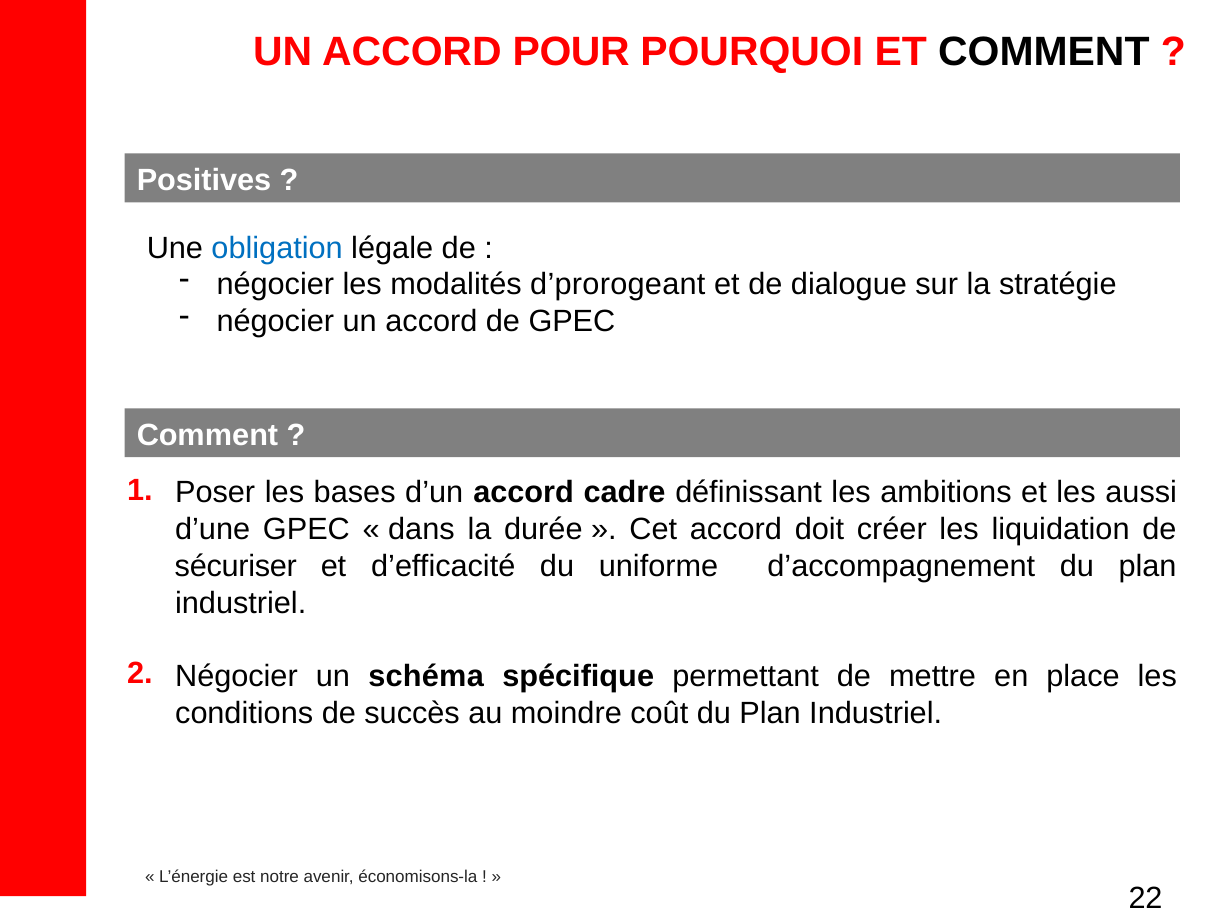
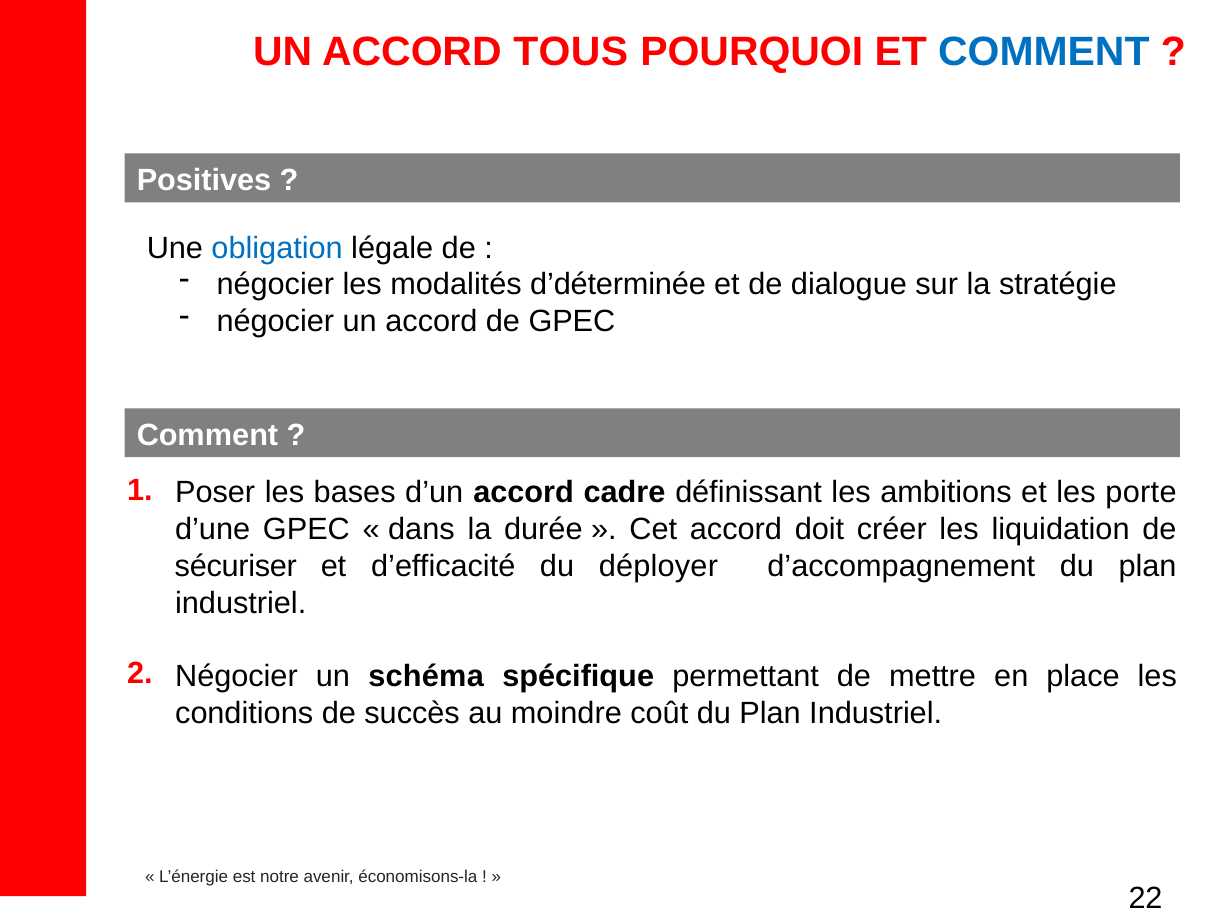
POUR: POUR -> TOUS
COMMENT at (1044, 52) colour: black -> blue
d’prorogeant: d’prorogeant -> d’déterminée
aussi: aussi -> porte
uniforme: uniforme -> déployer
